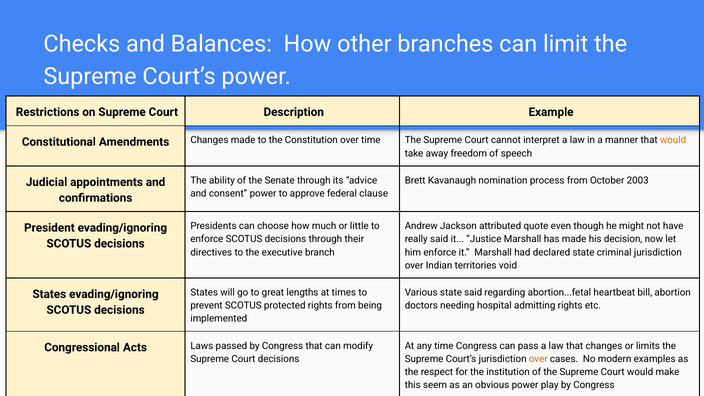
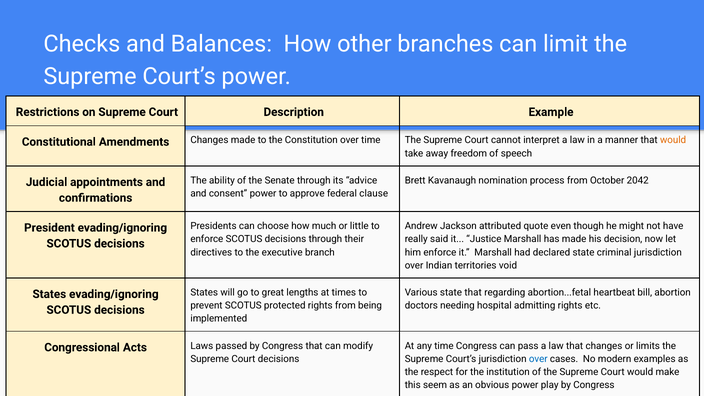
2003: 2003 -> 2042
state said: said -> that
over at (538, 359) colour: orange -> blue
